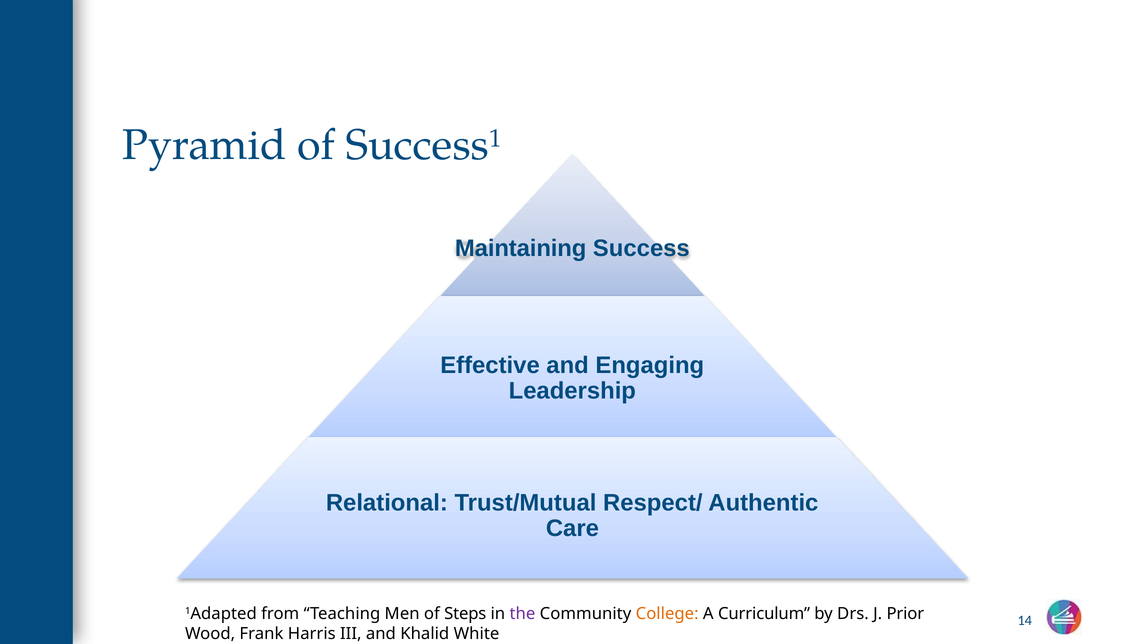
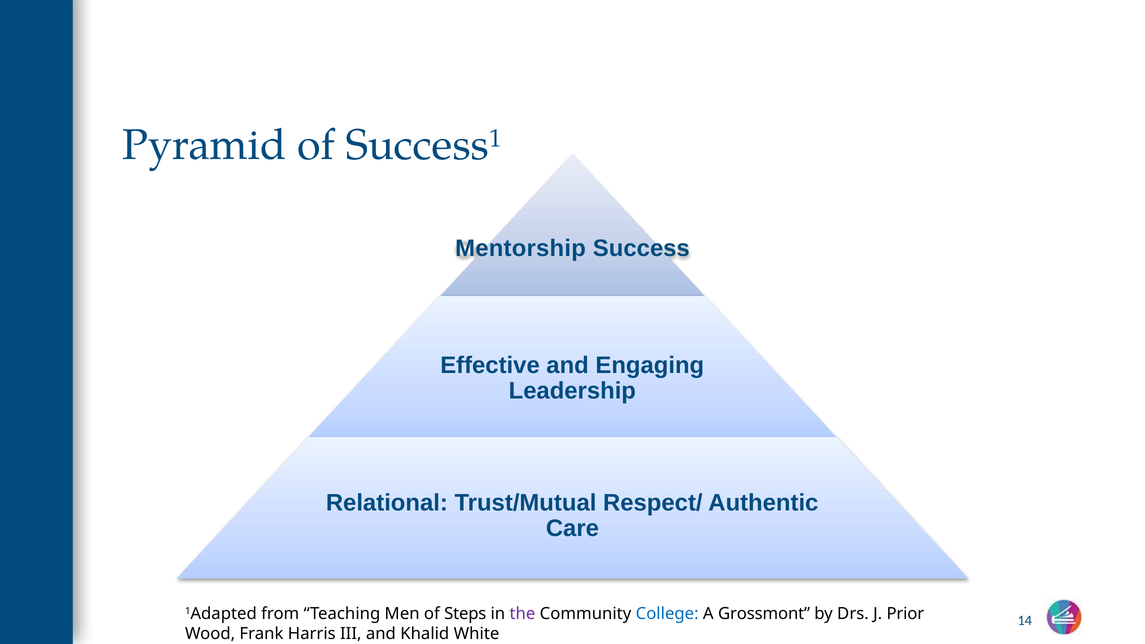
Maintaining: Maintaining -> Mentorship
College colour: orange -> blue
Curriculum: Curriculum -> Grossmont
